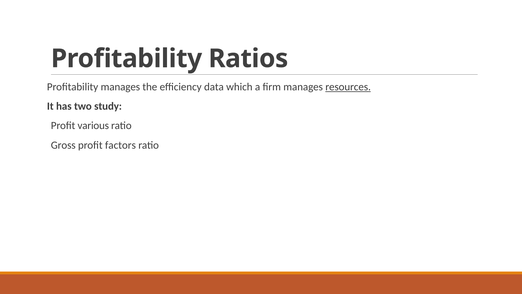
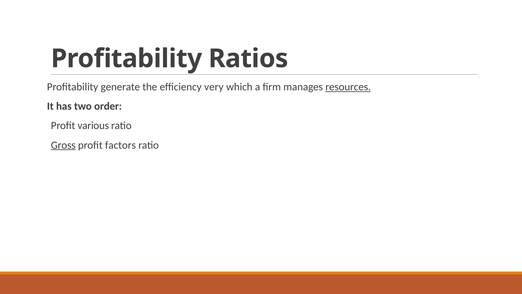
Profitability manages: manages -> generate
data: data -> very
study: study -> order
Gross underline: none -> present
